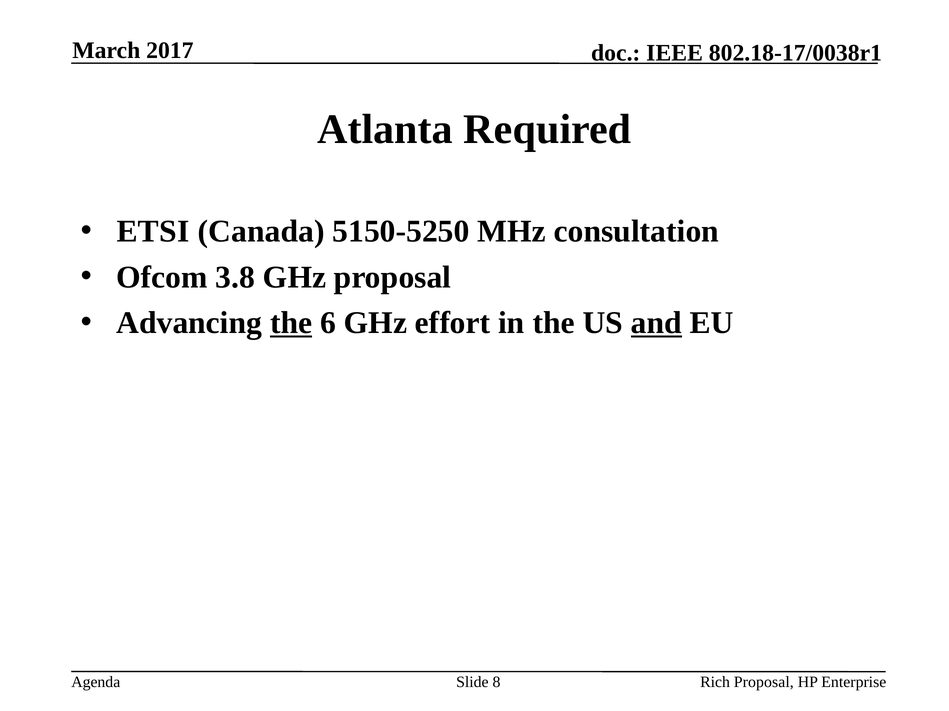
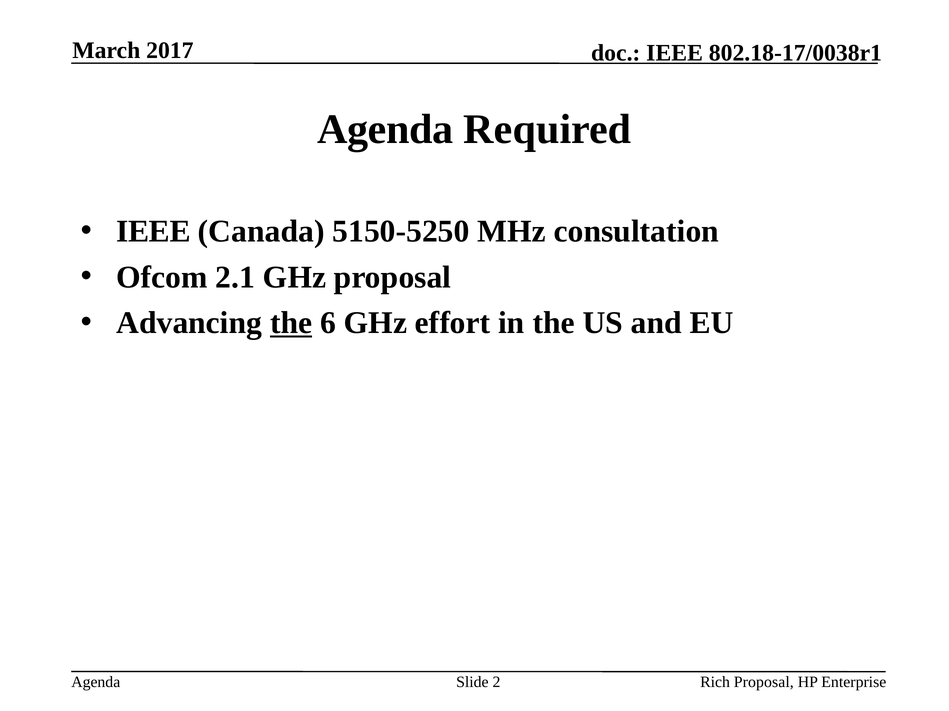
Atlanta at (385, 129): Atlanta -> Agenda
ETSI at (153, 232): ETSI -> IEEE
3.8: 3.8 -> 2.1
and underline: present -> none
8: 8 -> 2
